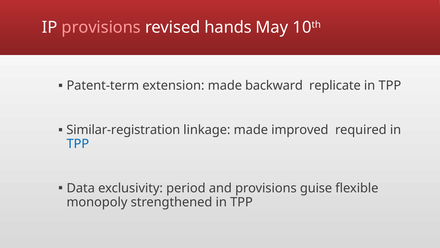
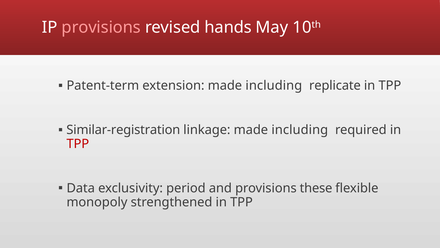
extension made backward: backward -> including
linkage made improved: improved -> including
TPP at (78, 144) colour: blue -> red
guise: guise -> these
